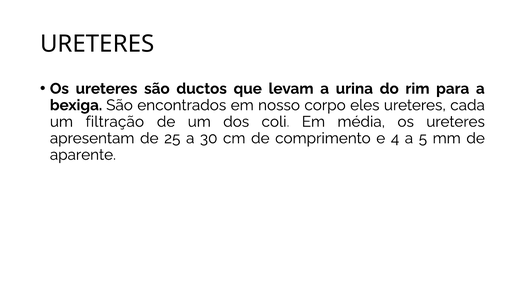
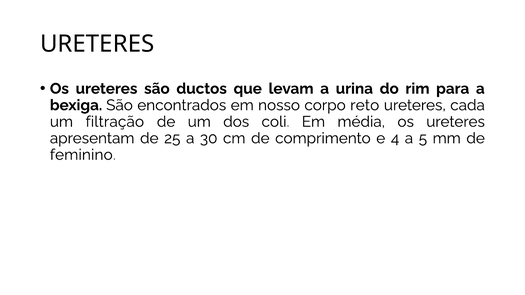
eles: eles -> reto
aparente: aparente -> feminino
